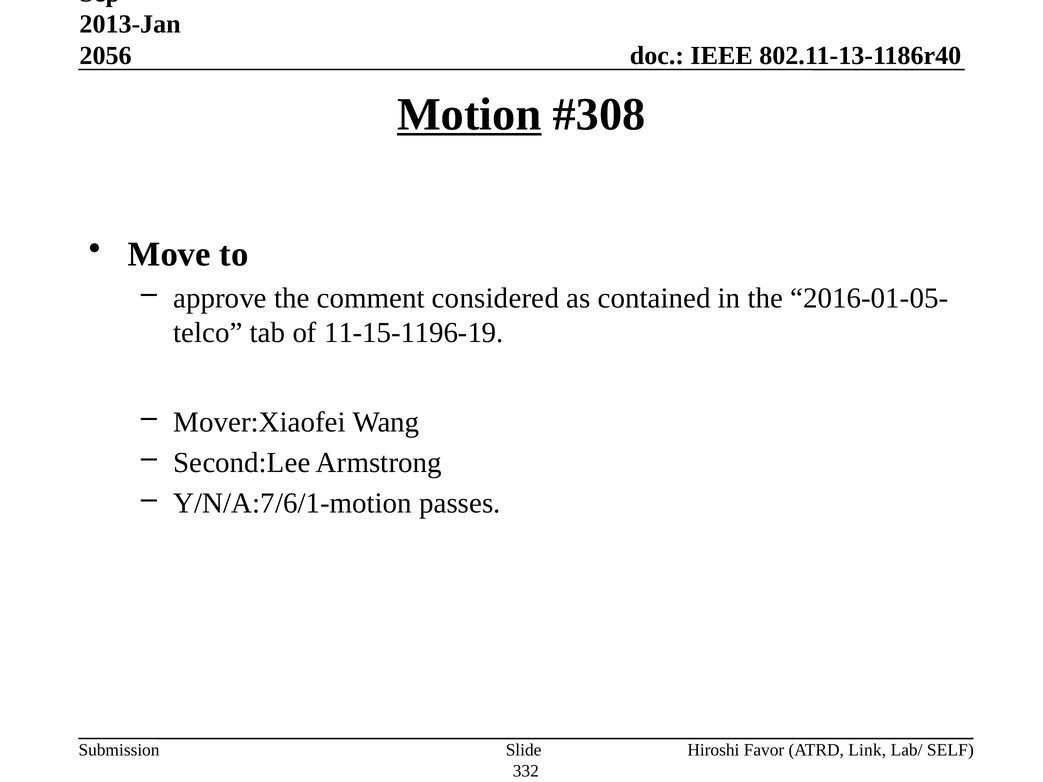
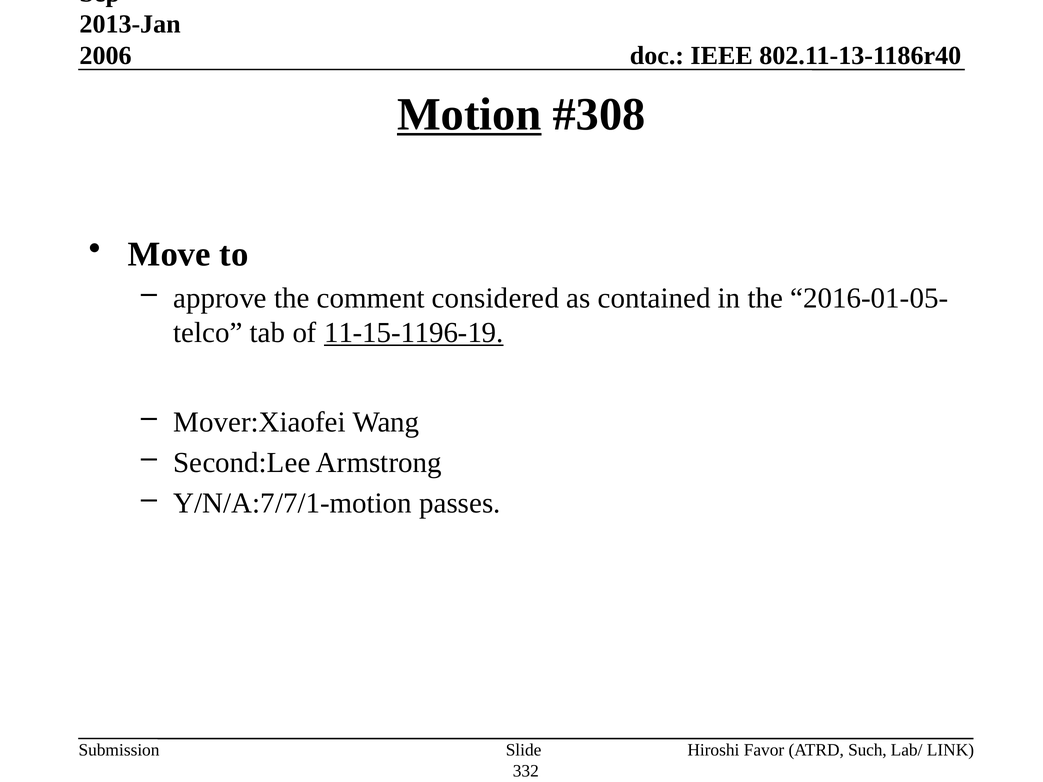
2056: 2056 -> 2006
11-15-1196-19 underline: none -> present
Y/N/A:7/6/1-motion: Y/N/A:7/6/1-motion -> Y/N/A:7/7/1-motion
Link: Link -> Such
SELF: SELF -> LINK
